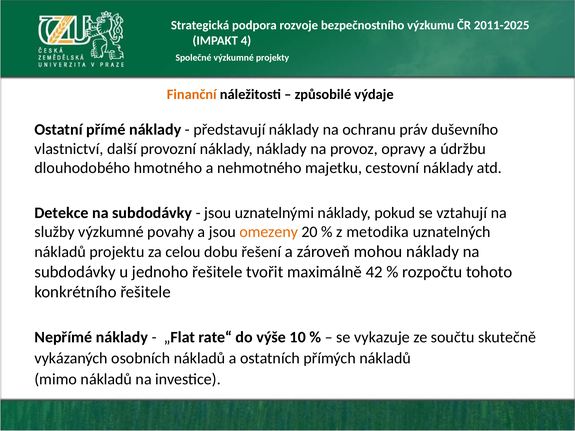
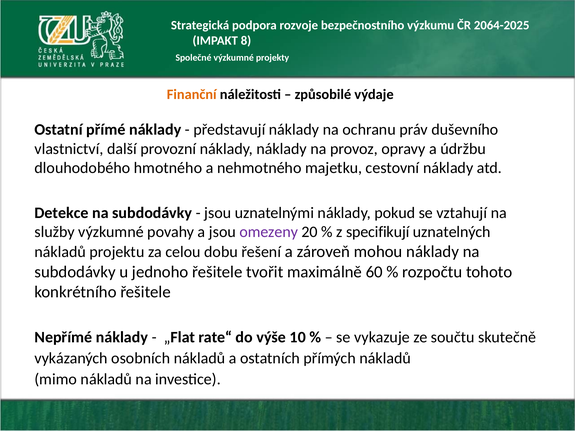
2011-2025: 2011-2025 -> 2064-2025
4: 4 -> 8
omezeny colour: orange -> purple
metodika: metodika -> specifikují
42: 42 -> 60
